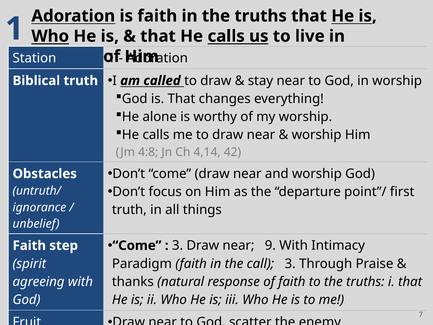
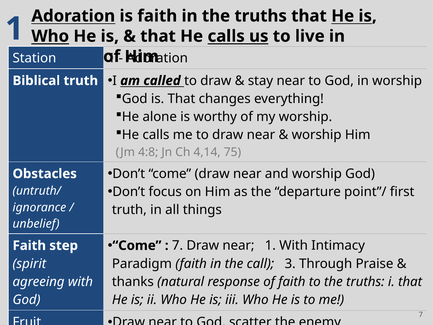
42: 42 -> 75
3 at (178, 245): 3 -> 7
near 9: 9 -> 1
